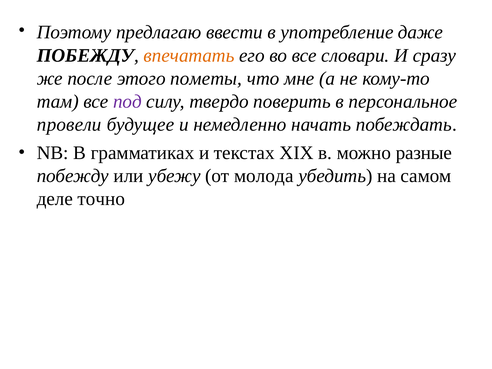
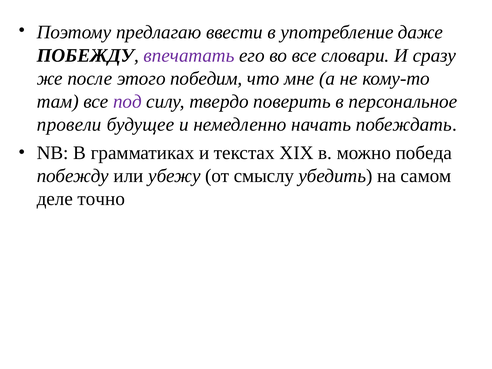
впечатать colour: orange -> purple
пометы: пометы -> победим
разные: разные -> победа
молода: молода -> смыслу
